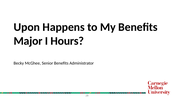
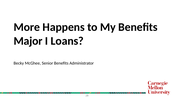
Upon: Upon -> More
Hours: Hours -> Loans
